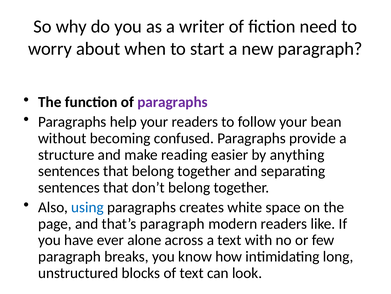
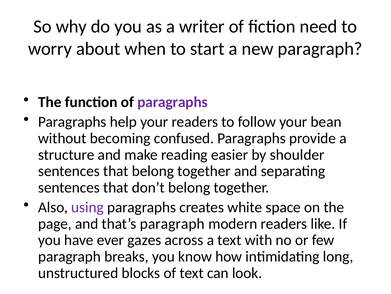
anything: anything -> shoulder
using colour: blue -> purple
alone: alone -> gazes
